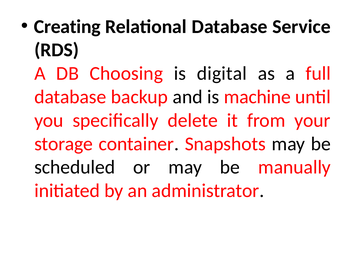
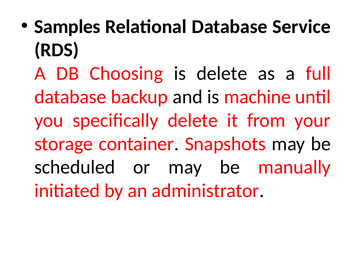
Creating: Creating -> Samples
is digital: digital -> delete
